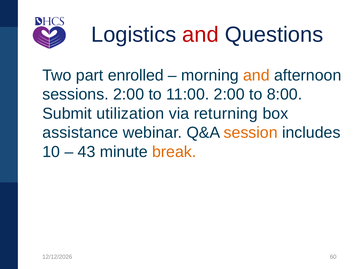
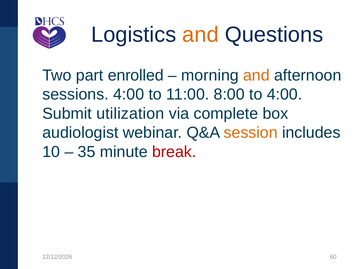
and at (200, 35) colour: red -> orange
sessions 2:00: 2:00 -> 4:00
11:00 2:00: 2:00 -> 8:00
to 8:00: 8:00 -> 4:00
returning: returning -> complete
assistance: assistance -> audiologist
43: 43 -> 35
break colour: orange -> red
